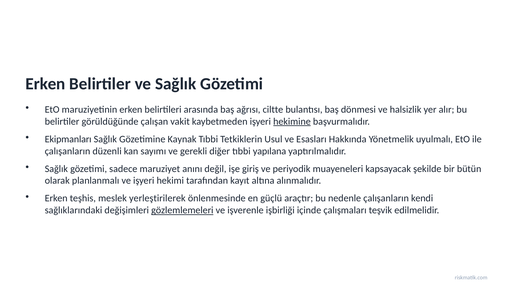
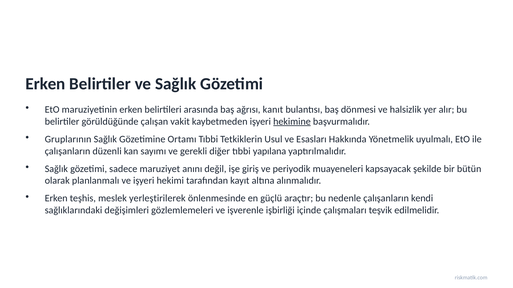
ciltte: ciltte -> kanıt
Ekipmanları: Ekipmanları -> Gruplarının
Kaynak: Kaynak -> Ortamı
gözlemlemeleri underline: present -> none
